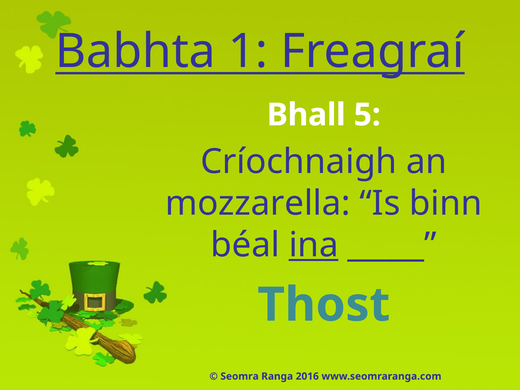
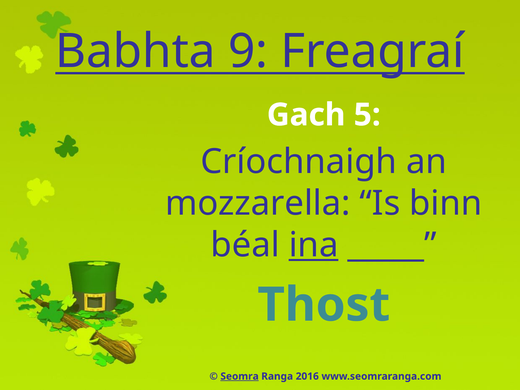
1: 1 -> 9
Bhall: Bhall -> Gach
Seomra underline: none -> present
